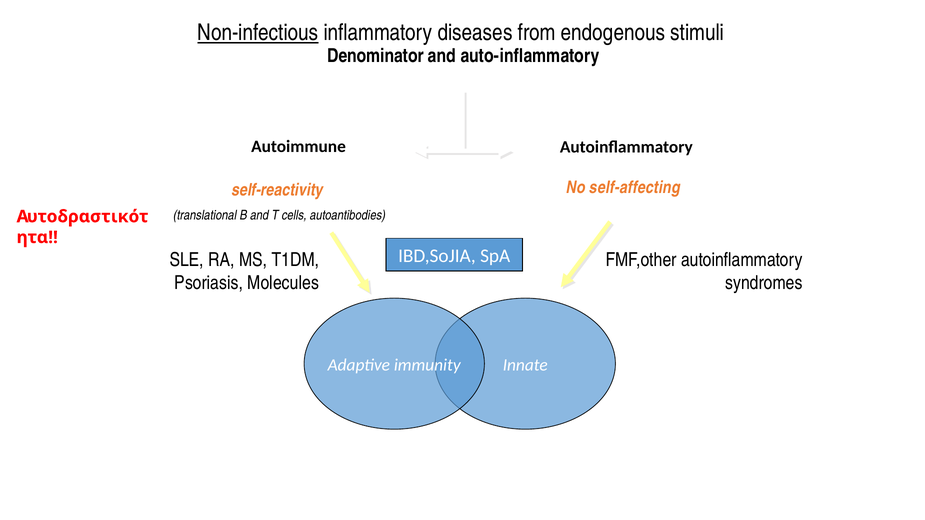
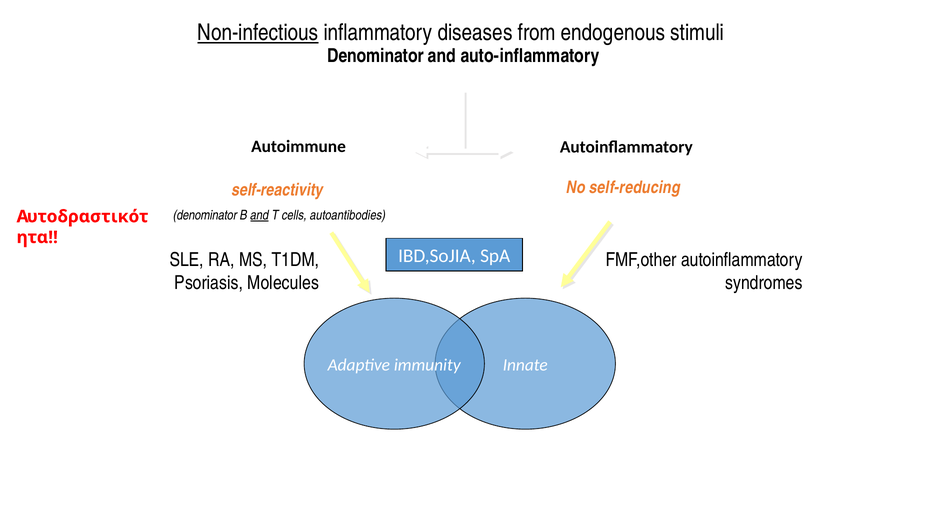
self-affecting: self-affecting -> self-reducing
translational at (205, 215): translational -> denominator
and at (260, 215) underline: none -> present
